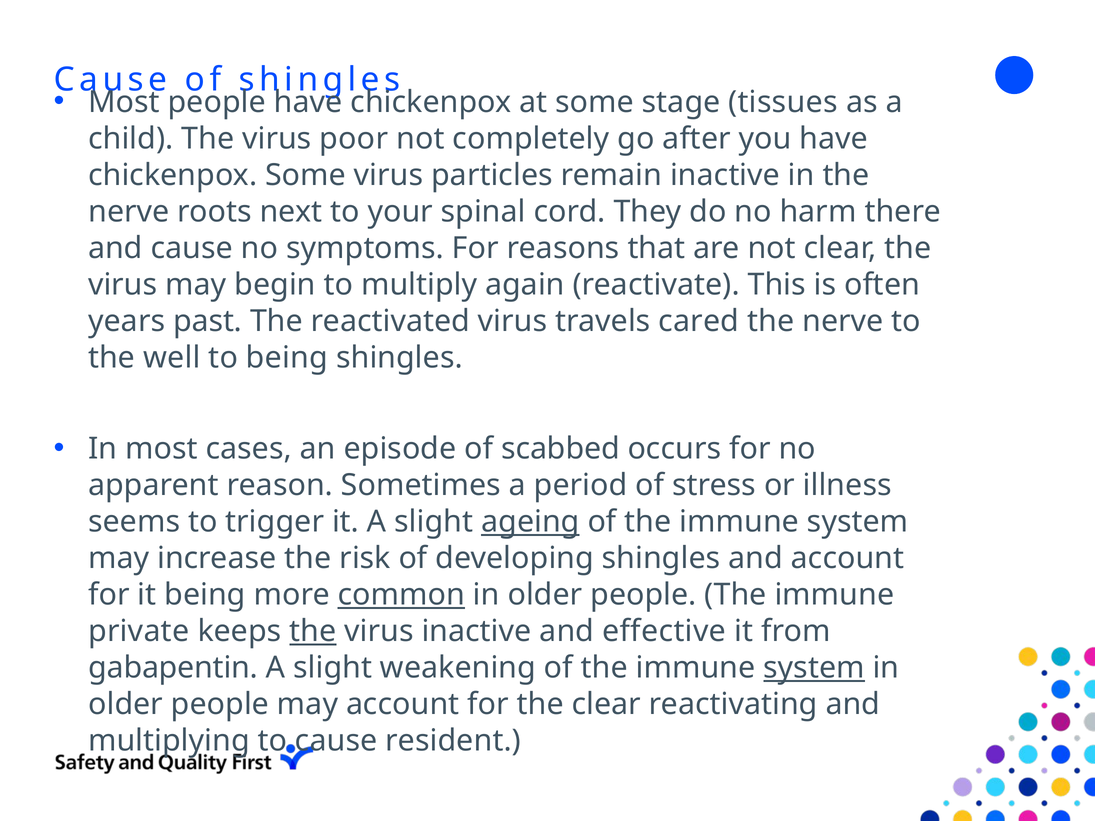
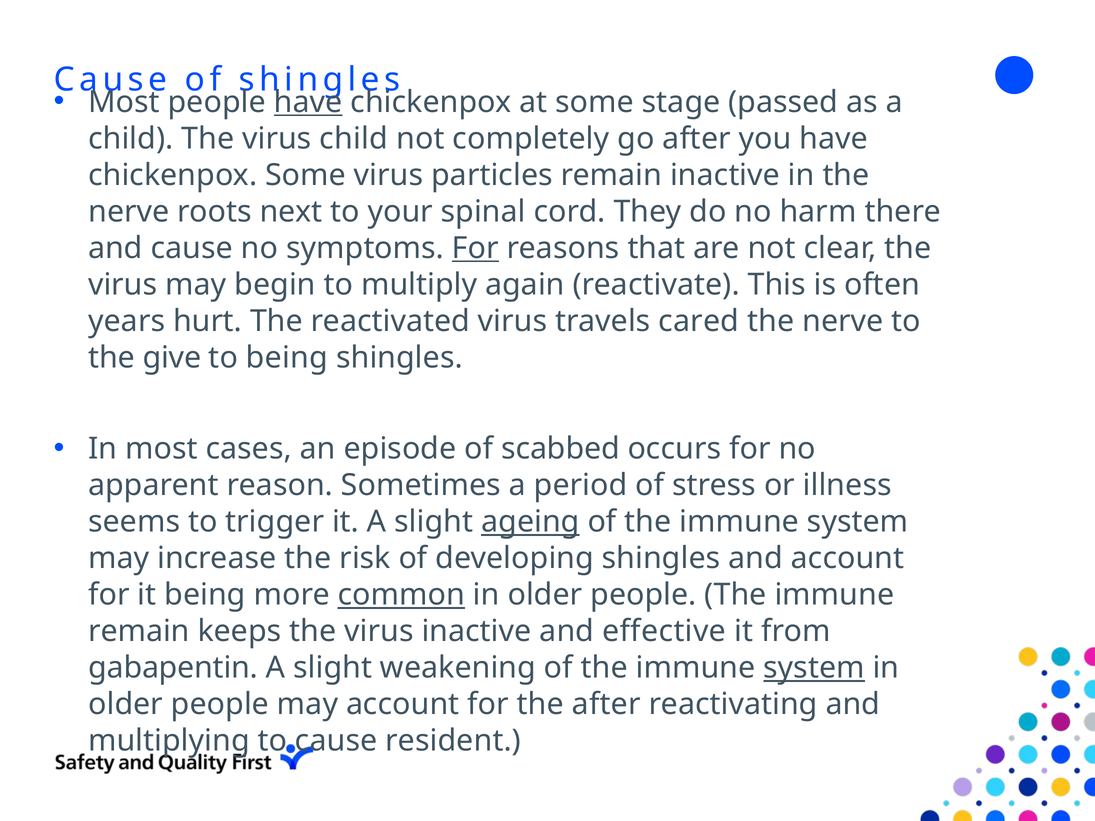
have at (308, 102) underline: none -> present
tissues: tissues -> passed
virus poor: poor -> child
For at (475, 248) underline: none -> present
past: past -> hurt
well: well -> give
private at (139, 632): private -> remain
the at (313, 632) underline: present -> none
the clear: clear -> after
